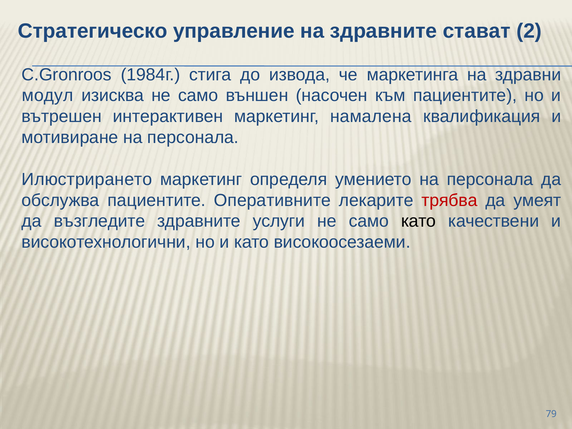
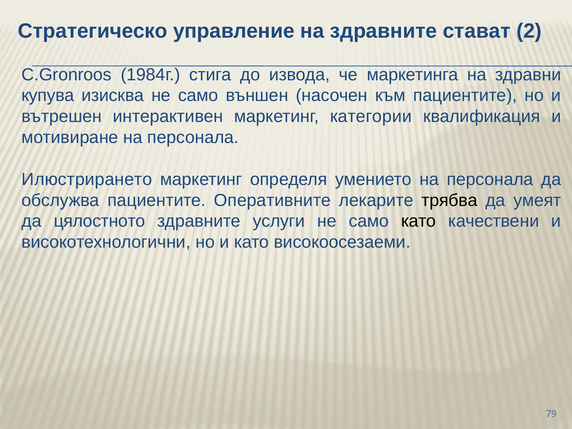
модул: модул -> купува
намалена: намалена -> категории
трябва colour: red -> black
възгледите: възгледите -> цялостното
